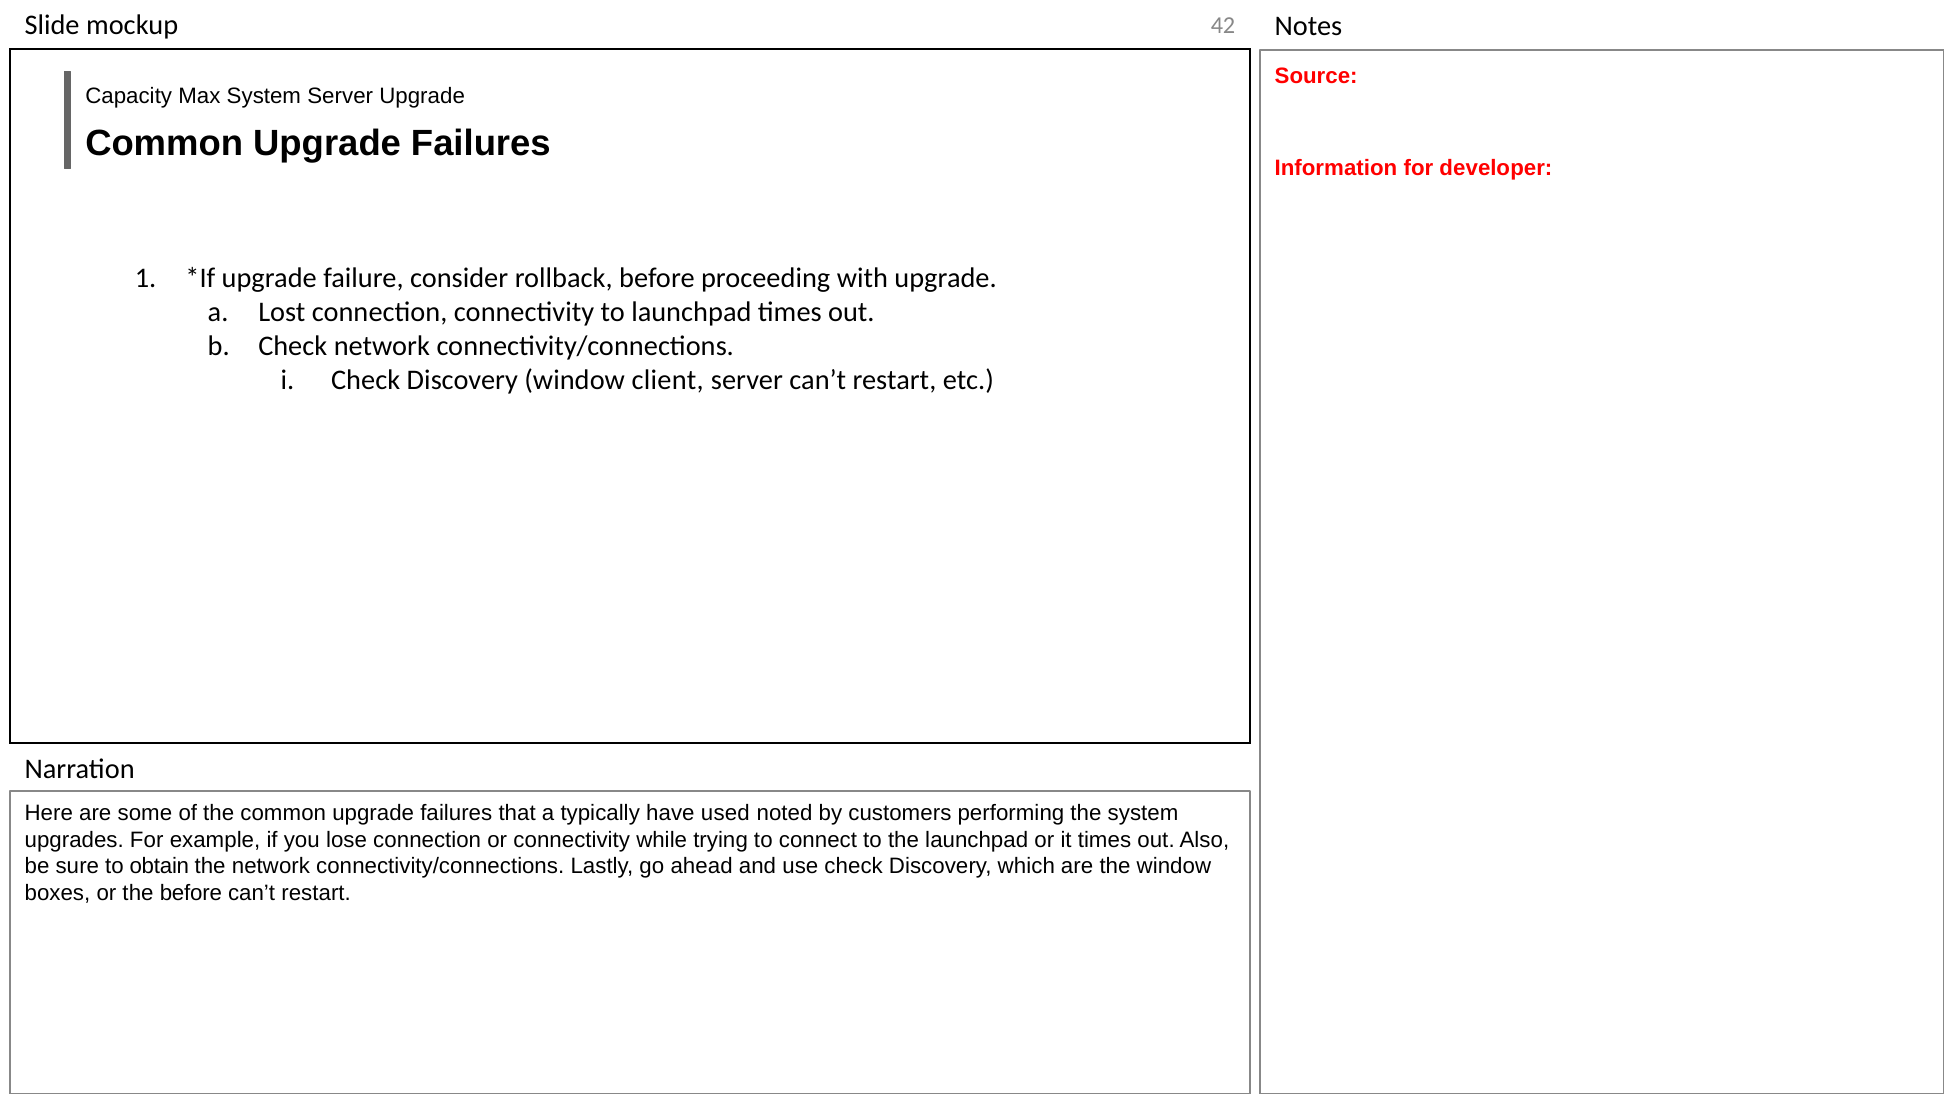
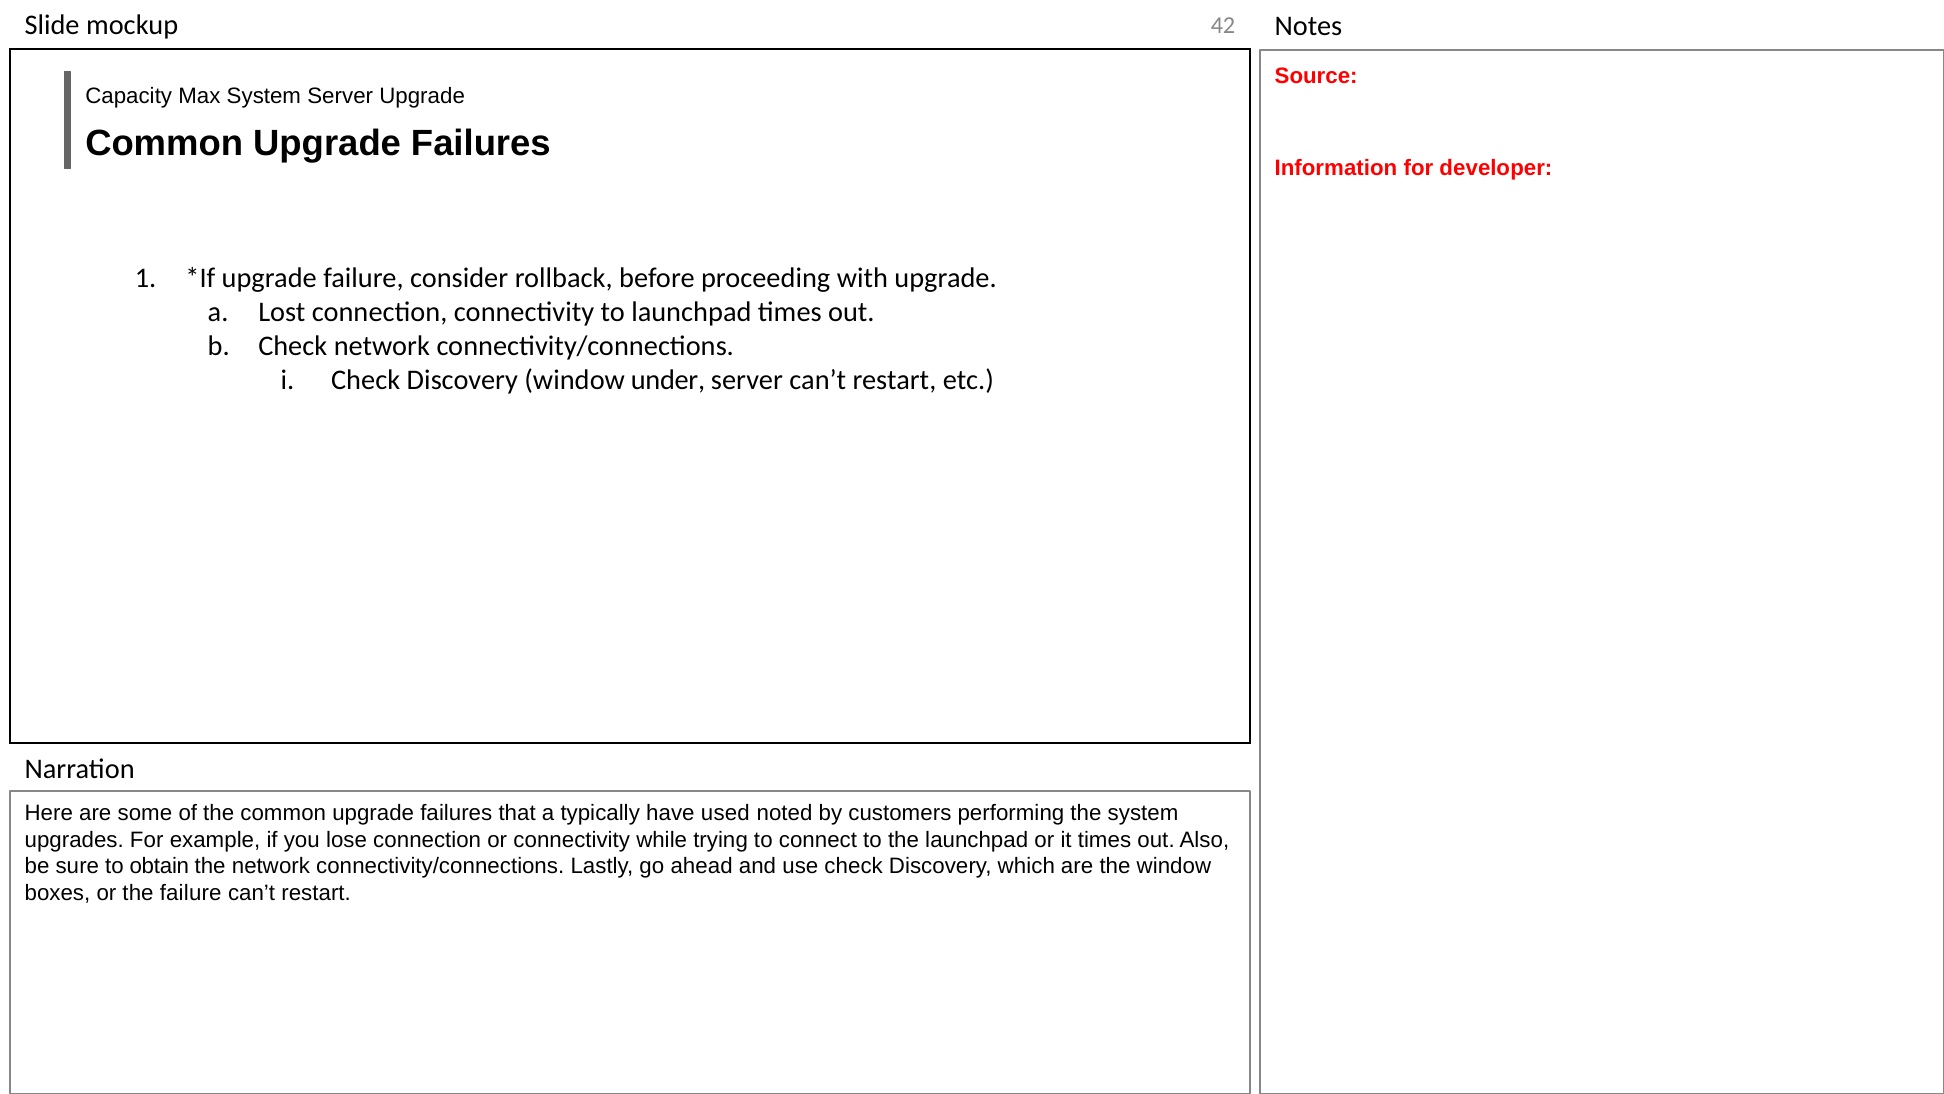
client: client -> under
the before: before -> failure
